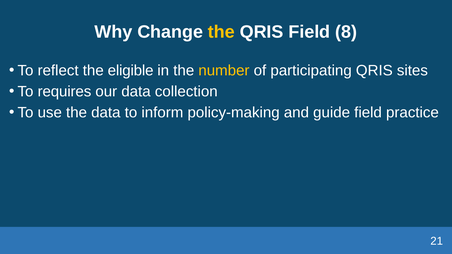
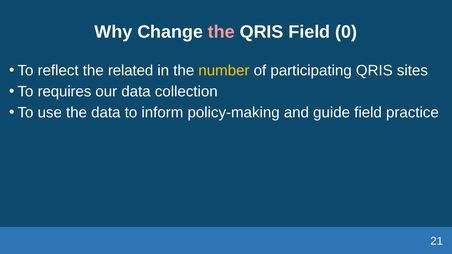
the at (221, 32) colour: yellow -> pink
8: 8 -> 0
eligible: eligible -> related
